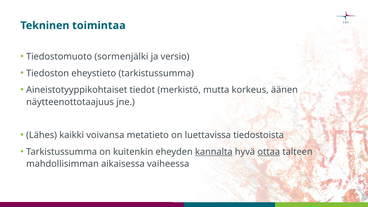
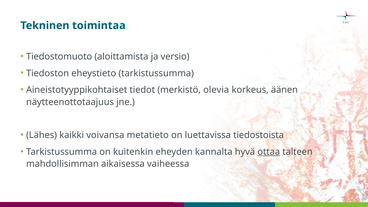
sormenjälki: sormenjälki -> aloittamista
mutta: mutta -> olevia
kannalta underline: present -> none
